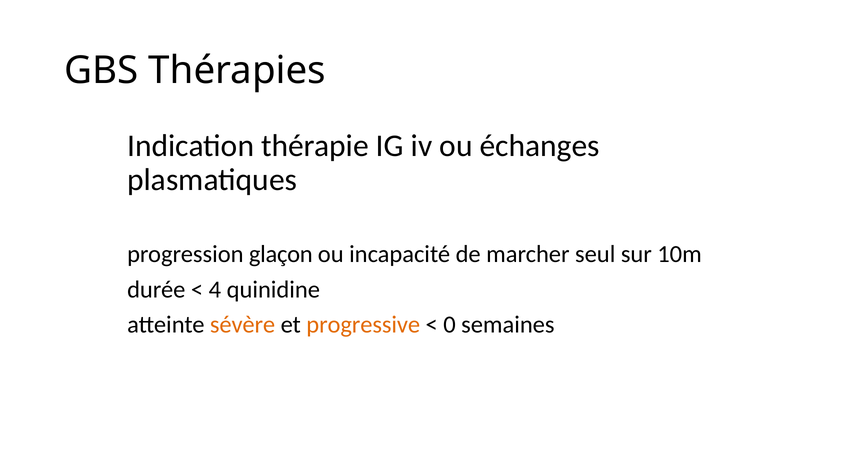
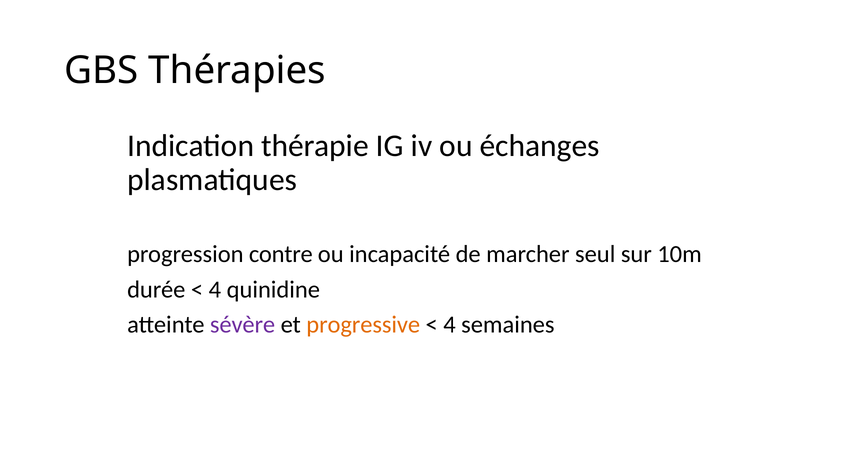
glaçon: glaçon -> contre
sévère colour: orange -> purple
0 at (450, 325): 0 -> 4
